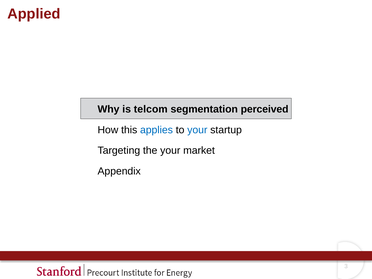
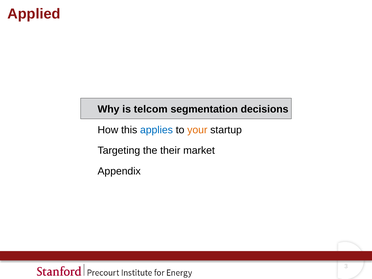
perceived: perceived -> decisions
your at (197, 130) colour: blue -> orange
the your: your -> their
